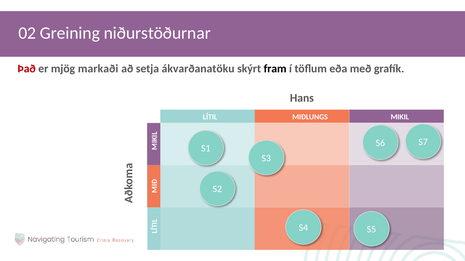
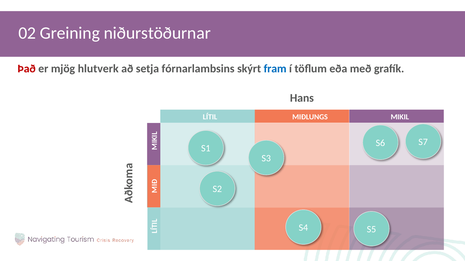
markaði: markaði -> hlutverk
ákvarðanatöku: ákvarðanatöku -> fórnarlambsins
fram colour: black -> blue
